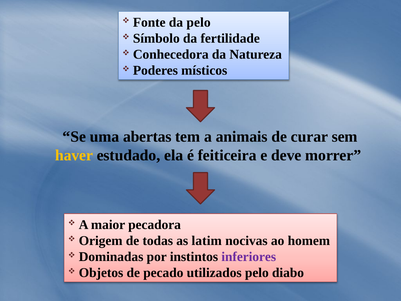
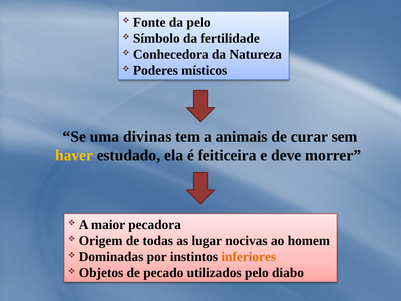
abertas: abertas -> divinas
latim: latim -> lugar
inferiores colour: purple -> orange
